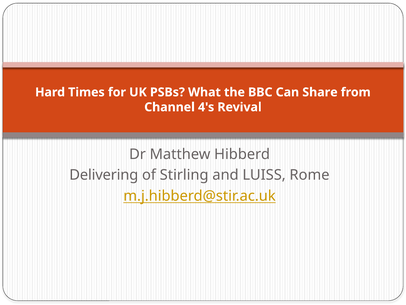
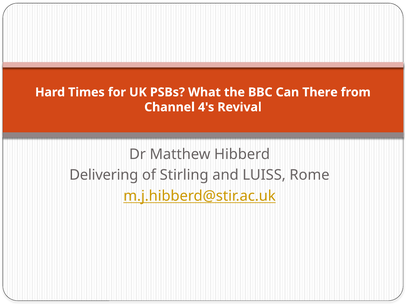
Share: Share -> There
